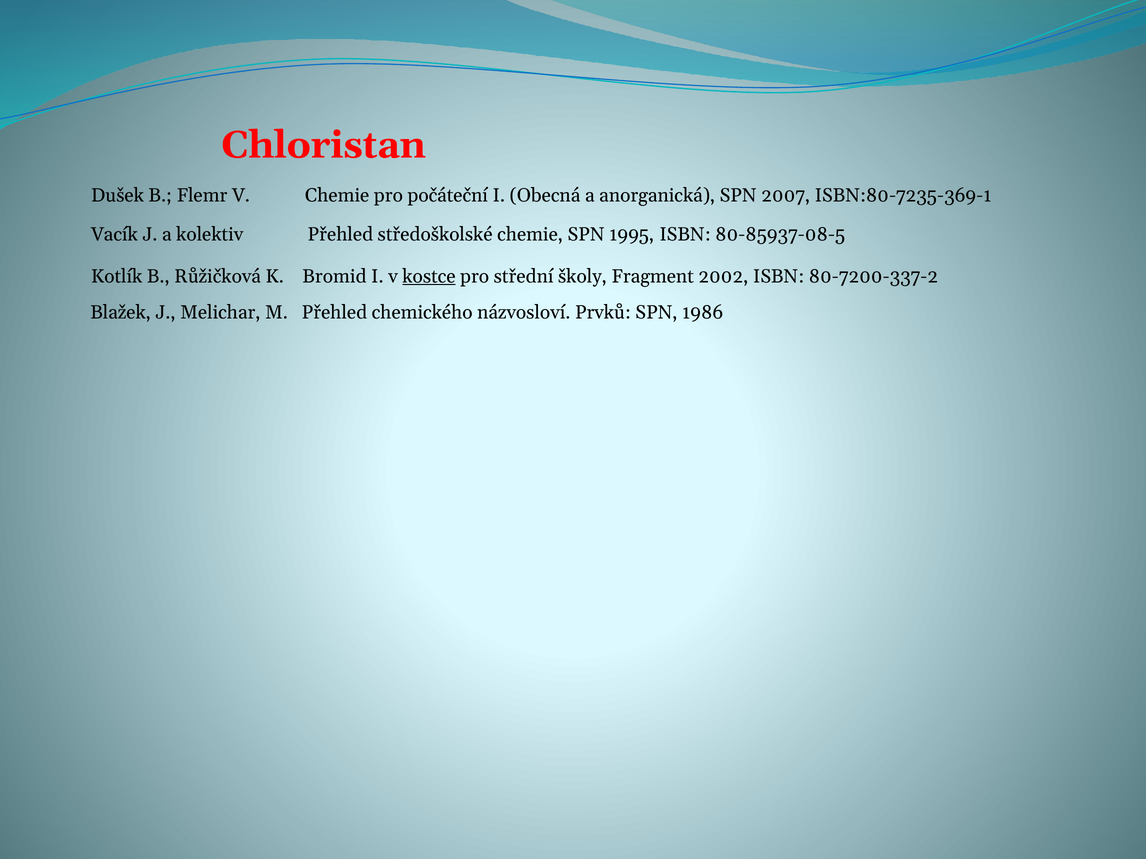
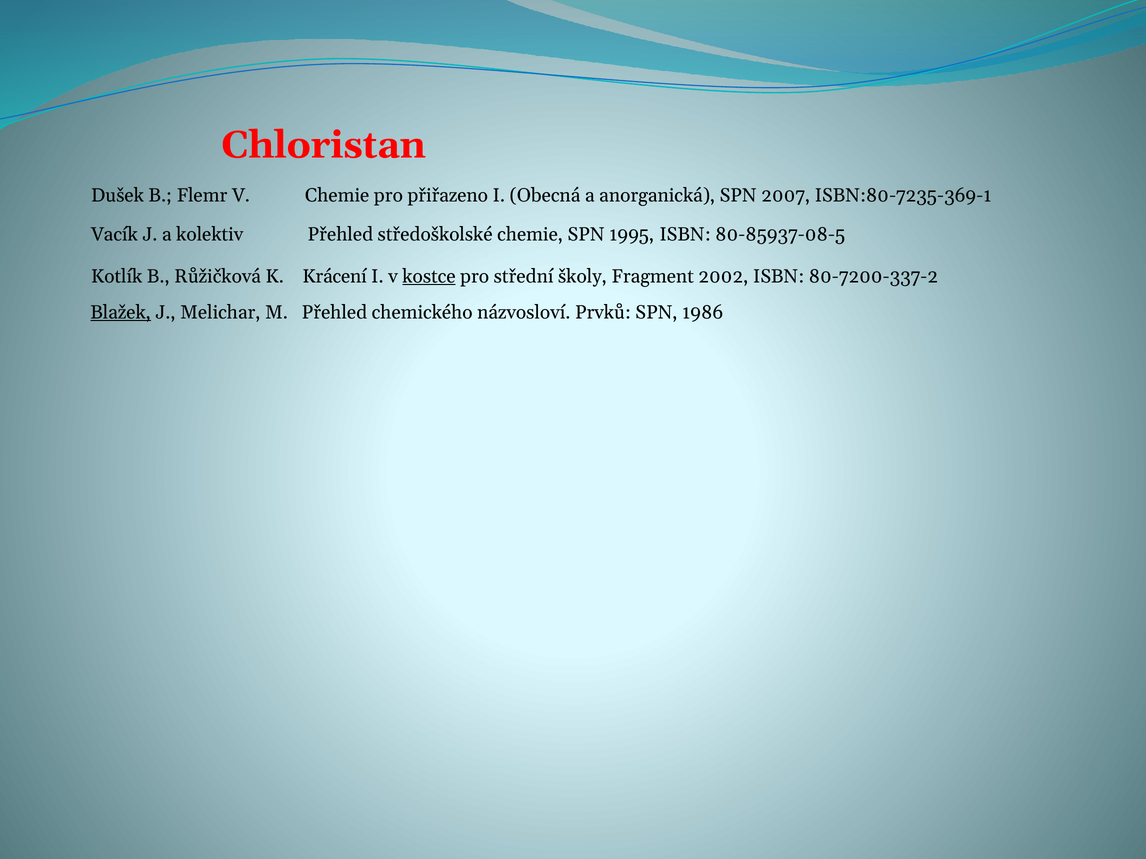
počáteční: počáteční -> přiřazeno
Bromid: Bromid -> Krácení
Blažek underline: none -> present
